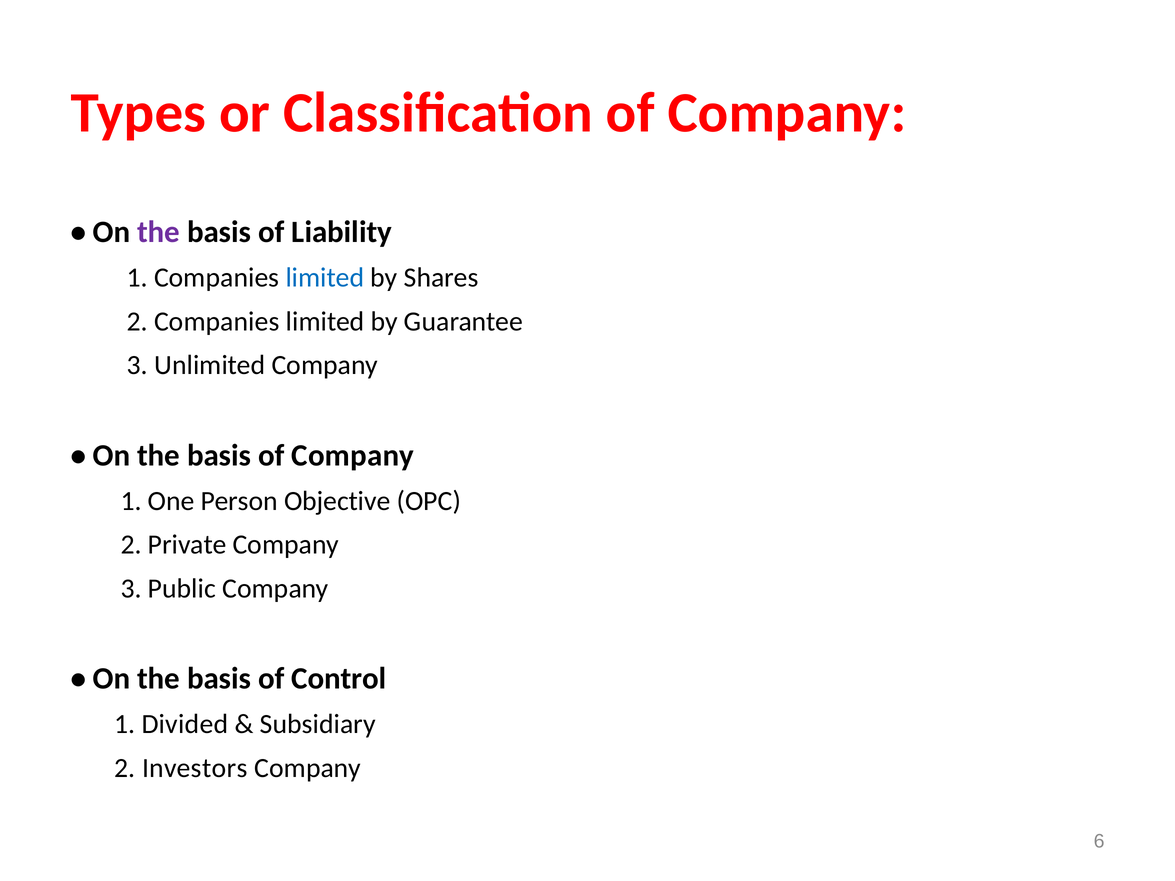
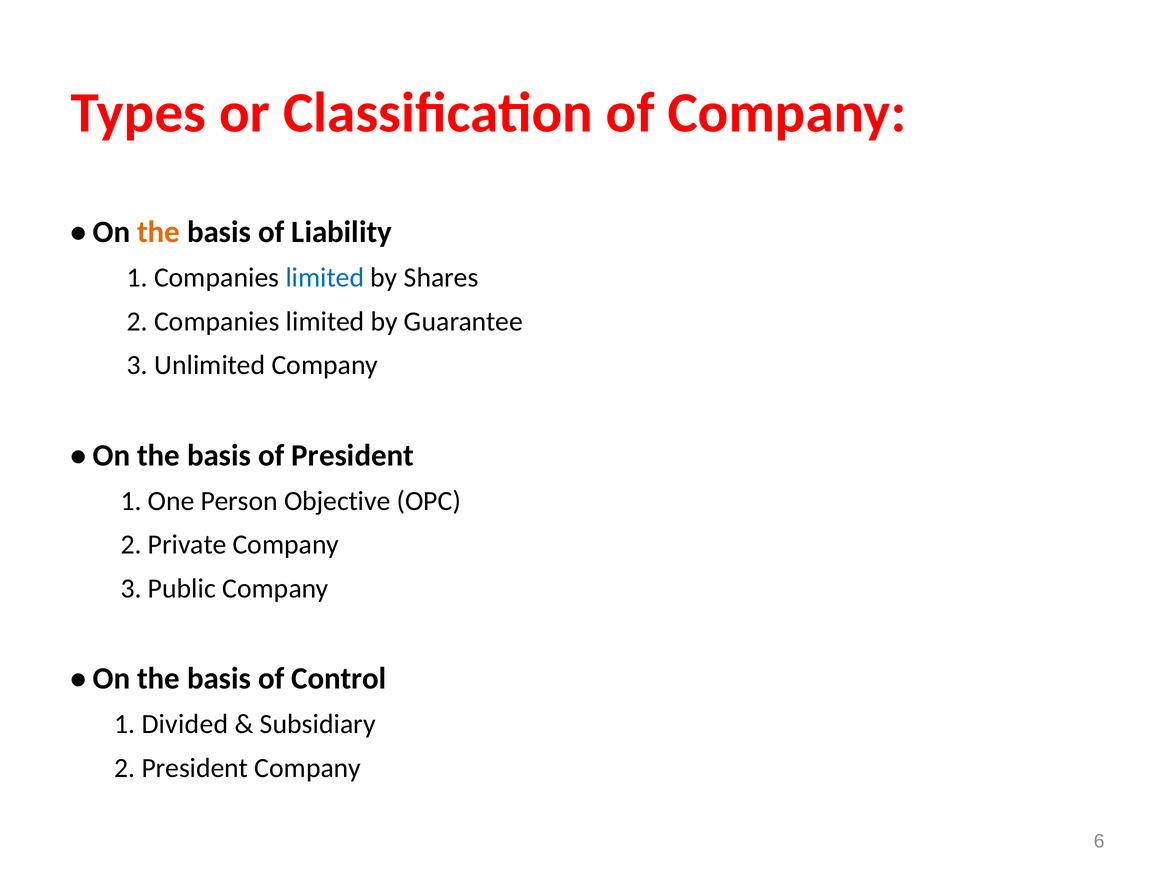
the at (159, 232) colour: purple -> orange
basis of Company: Company -> President
2 Investors: Investors -> President
